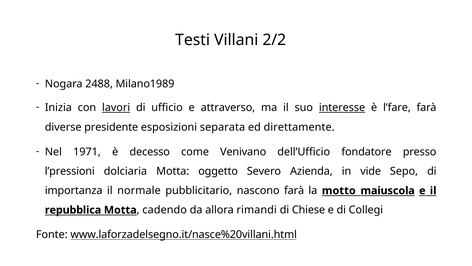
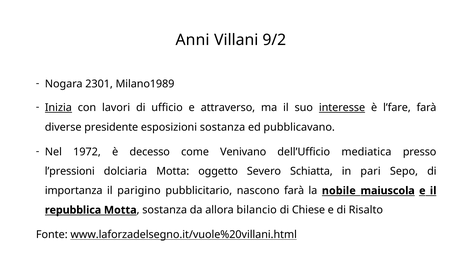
Testi: Testi -> Anni
2/2: 2/2 -> 9/2
2488: 2488 -> 2301
Inizia underline: none -> present
lavori underline: present -> none
esposizioni separata: separata -> sostanza
direttamente: direttamente -> pubblicavano
1971: 1971 -> 1972
fondatore: fondatore -> mediatica
Azienda: Azienda -> Schiatta
vide: vide -> pari
normale: normale -> parigino
motto: motto -> nobile
cadendo at (165, 210): cadendo -> sostanza
rimandi: rimandi -> bilancio
Collegi: Collegi -> Risalto
www.laforzadelsegno.it/nasce%20villani.html: www.laforzadelsegno.it/nasce%20villani.html -> www.laforzadelsegno.it/vuole%20villani.html
